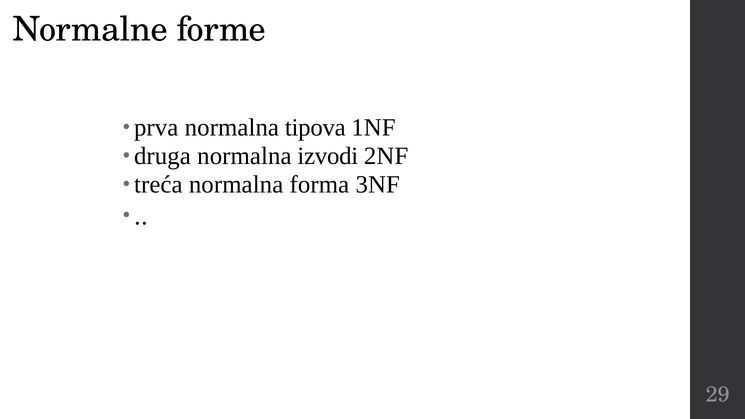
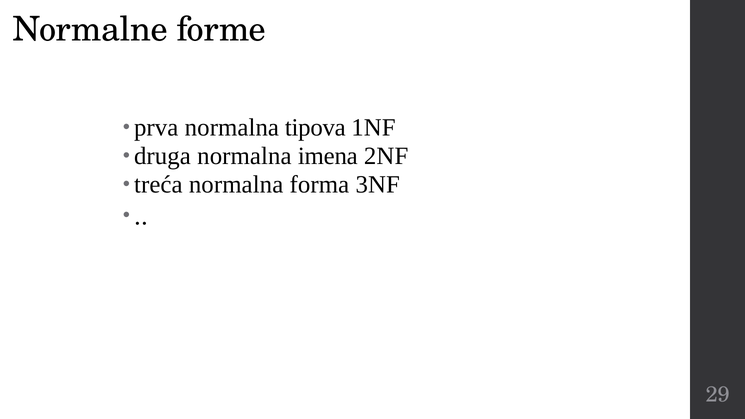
izvodi: izvodi -> imena
